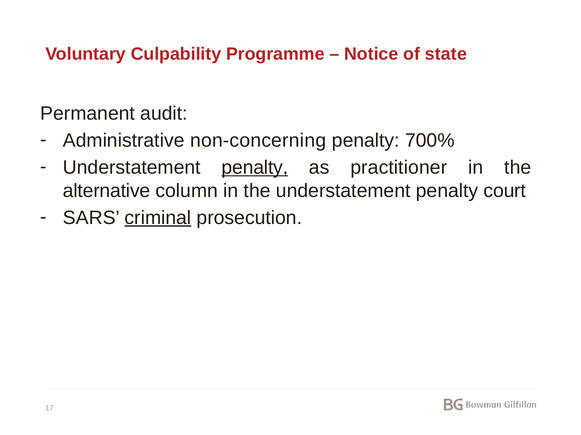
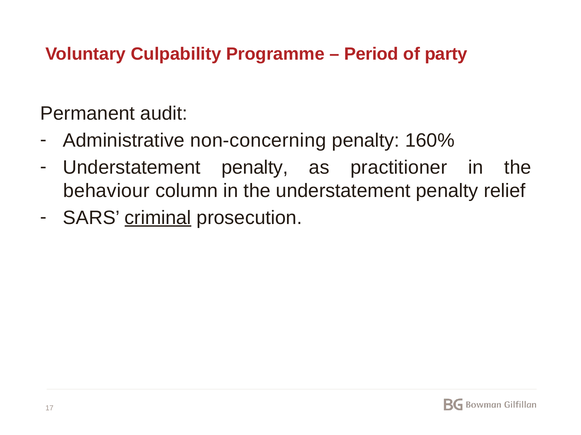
Notice: Notice -> Period
state: state -> party
700%: 700% -> 160%
penalty at (255, 168) underline: present -> none
alternative: alternative -> behaviour
court: court -> relief
